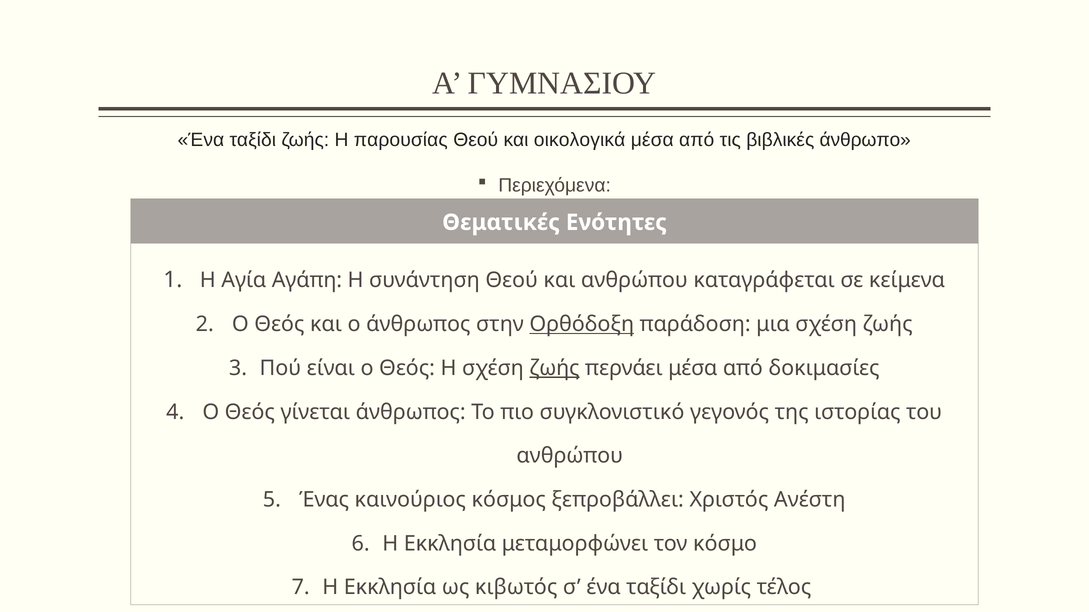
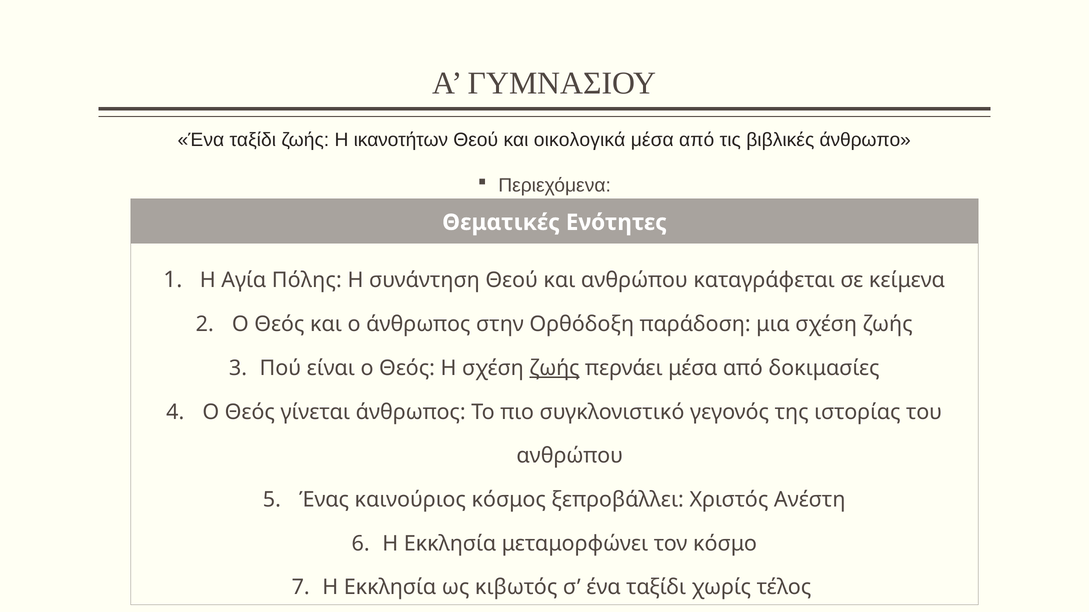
παρουσίας: παρουσίας -> ικανοτήτων
Αγάπη: Αγάπη -> Πόλης
Ορθόδοξη underline: present -> none
